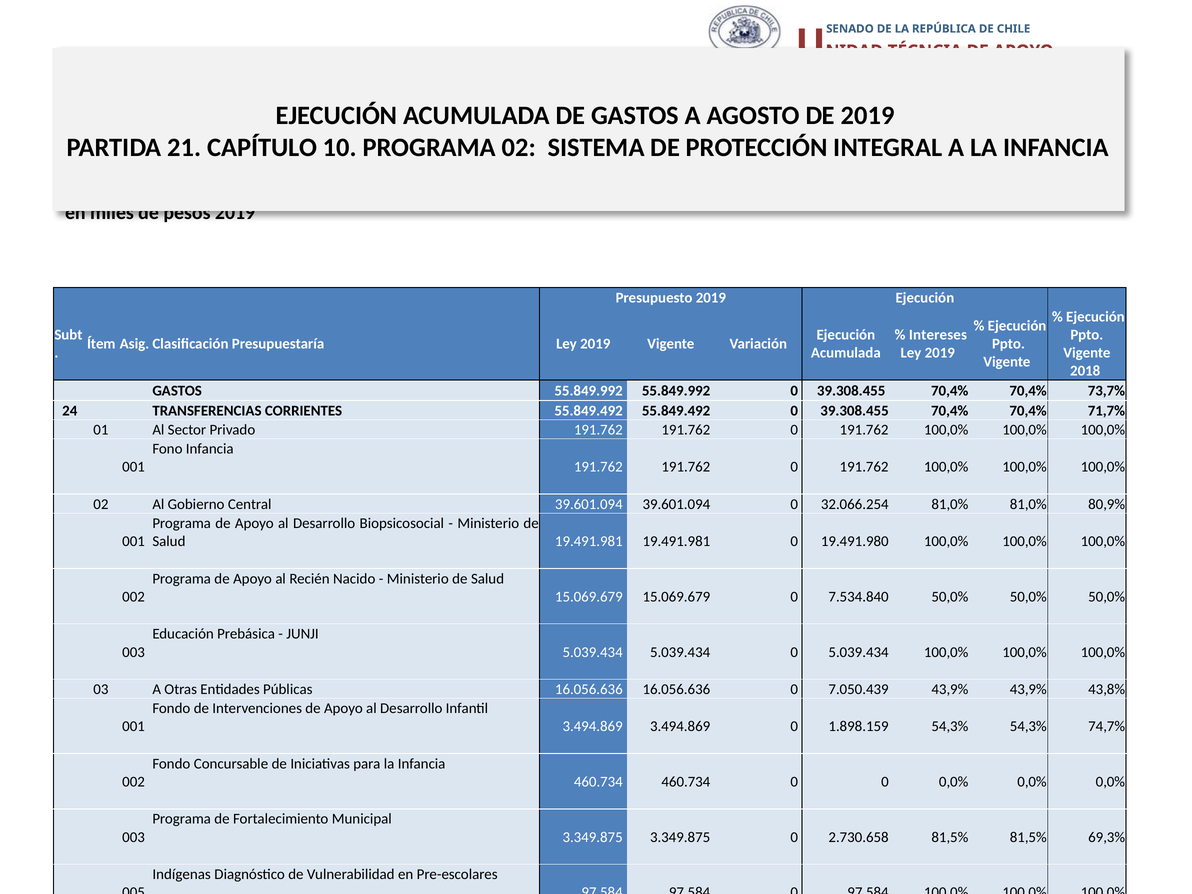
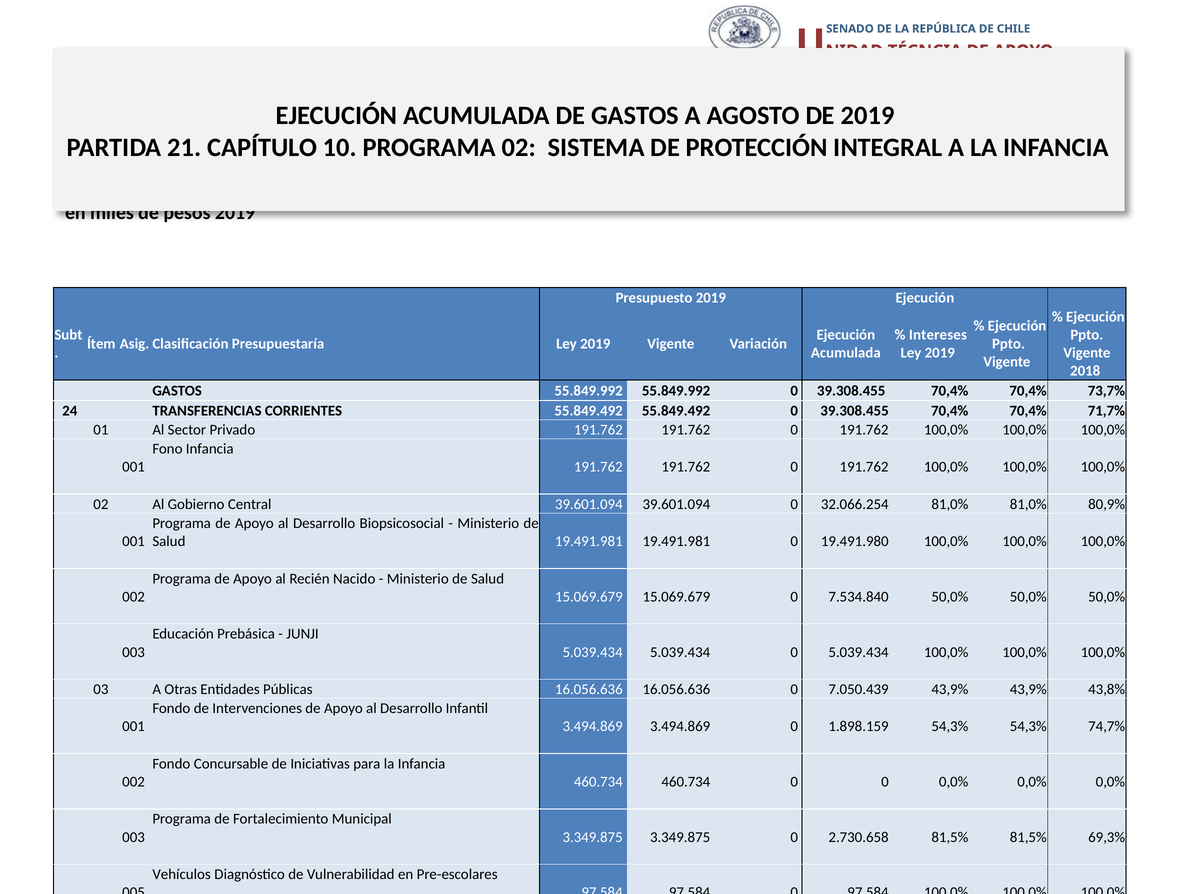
Indígenas: Indígenas -> Vehículos
